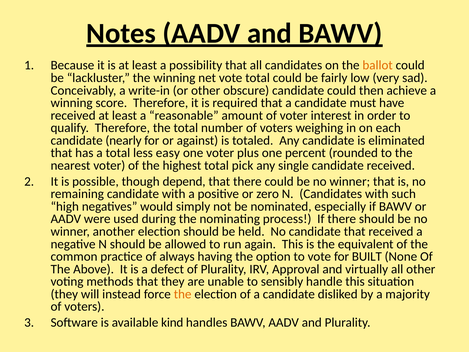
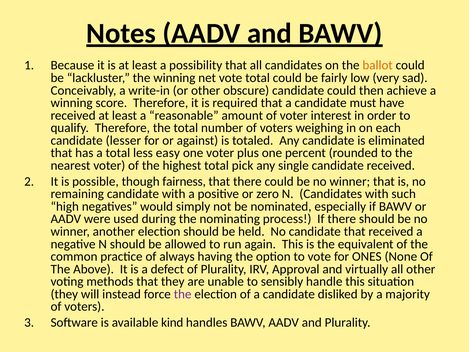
nearly: nearly -> lesser
depend: depend -> fairness
BUILT: BUILT -> ONES
the at (183, 294) colour: orange -> purple
